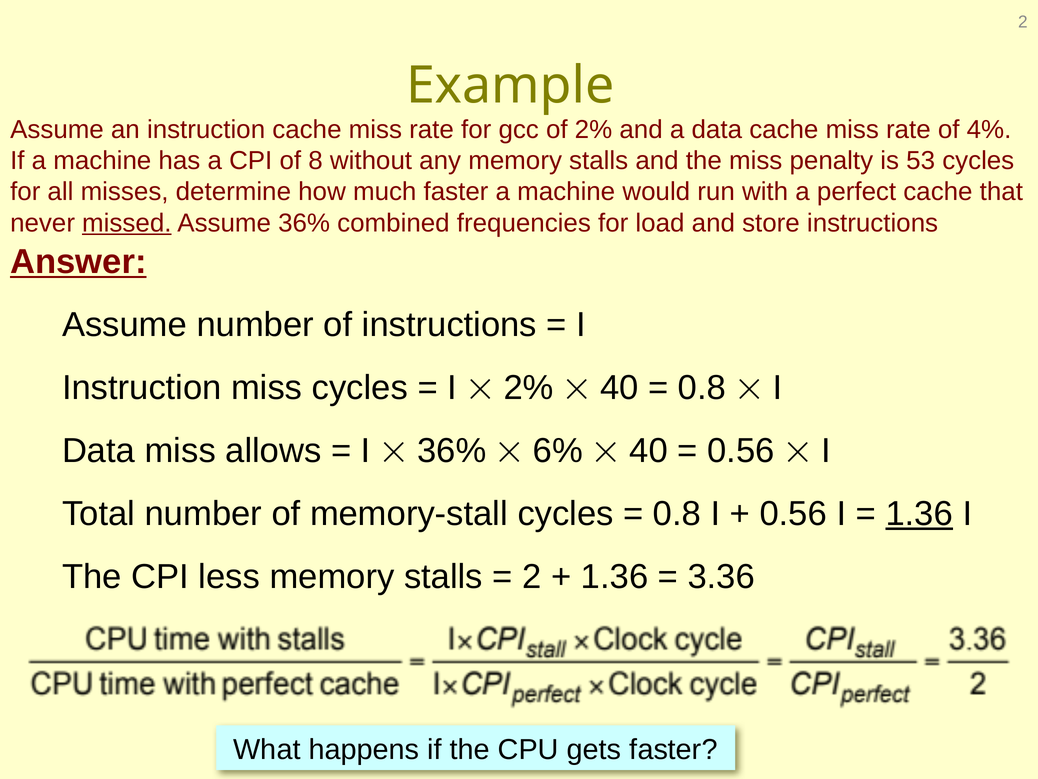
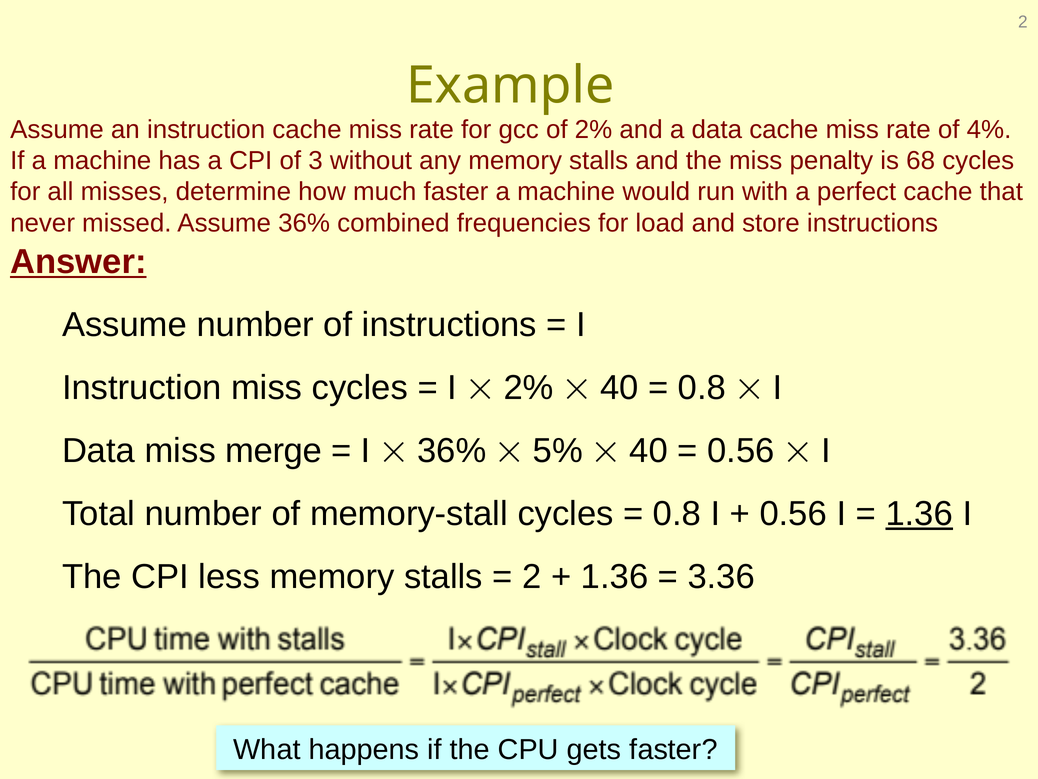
8: 8 -> 3
53: 53 -> 68
missed underline: present -> none
allows: allows -> merge
6%: 6% -> 5%
